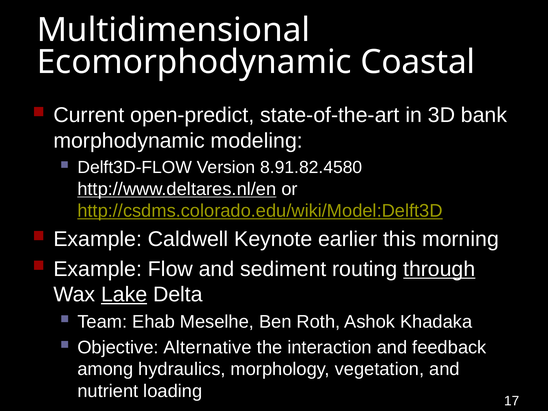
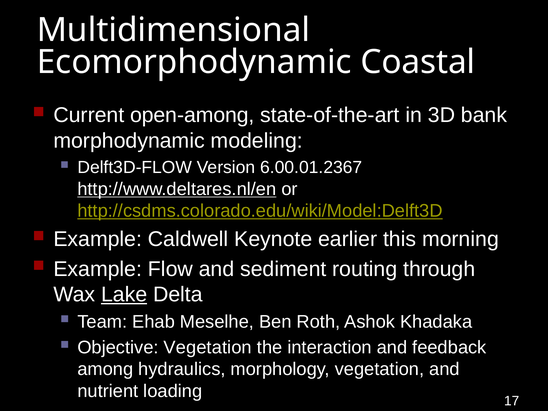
open-predict: open-predict -> open-among
8.91.82.4580: 8.91.82.4580 -> 6.00.01.2367
through underline: present -> none
Objective Alternative: Alternative -> Vegetation
